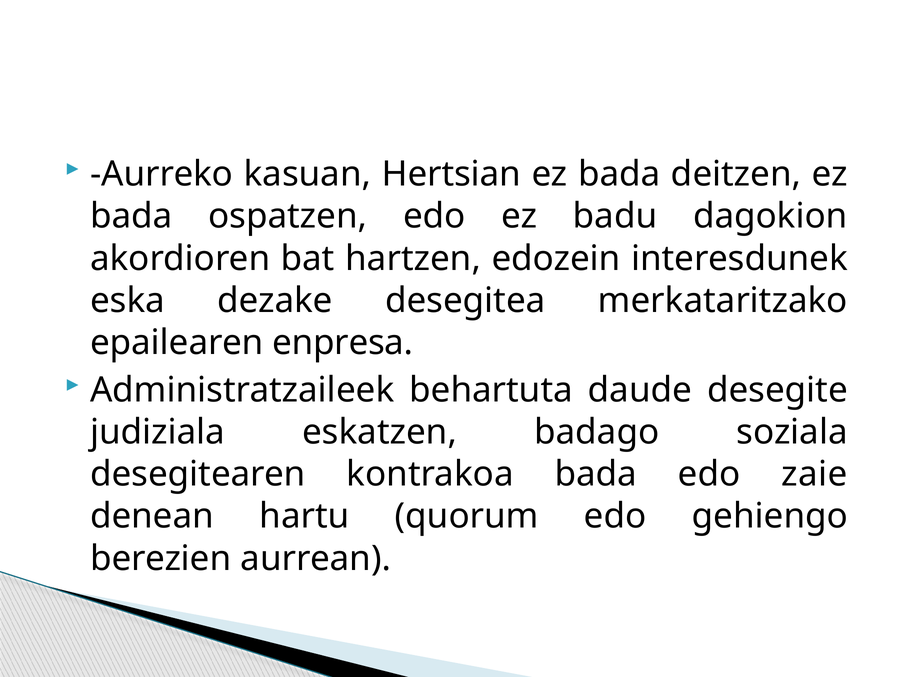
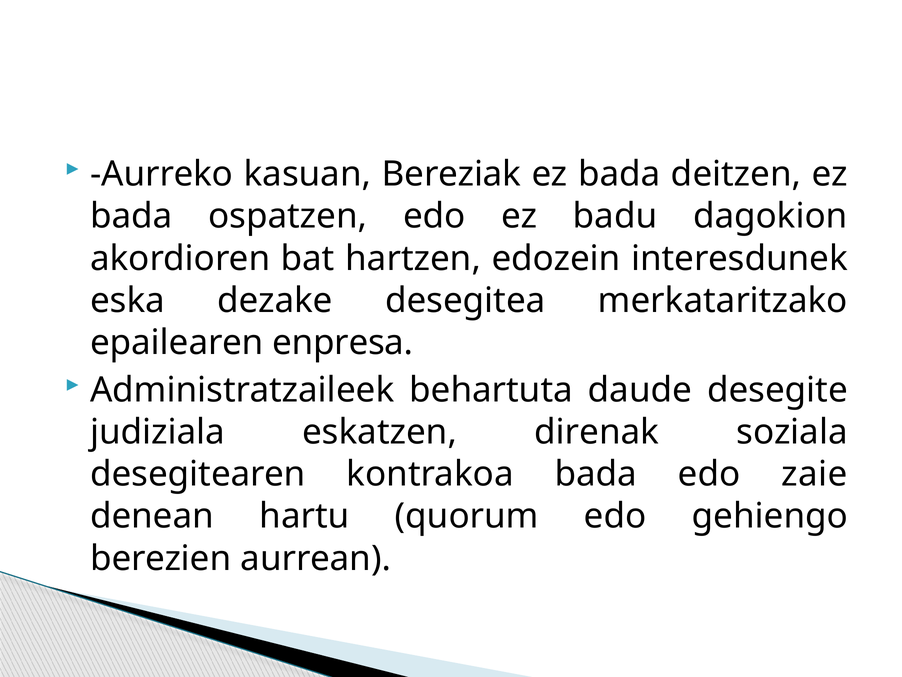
Hertsian: Hertsian -> Bereziak
badago: badago -> direnak
